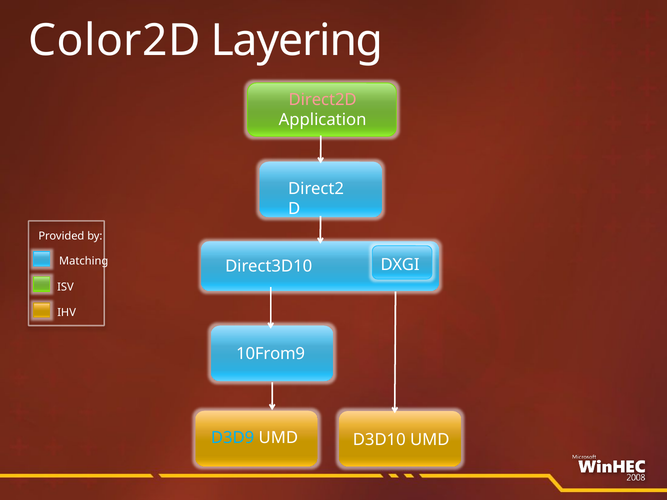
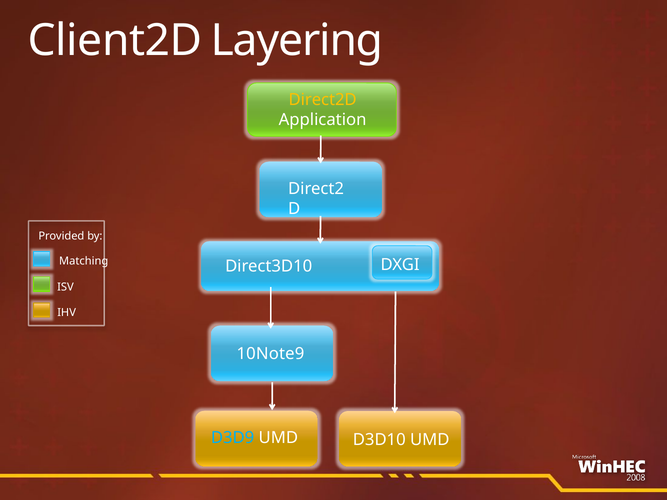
Color2D: Color2D -> Client2D
Direct2D colour: pink -> yellow
10From9: 10From9 -> 10Note9
